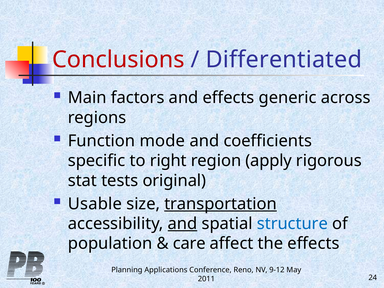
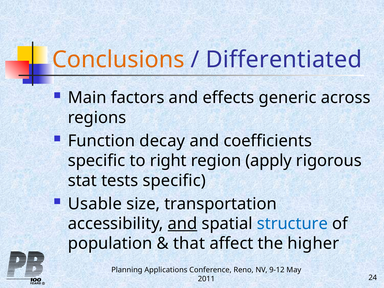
Conclusions colour: red -> orange
mode: mode -> decay
tests original: original -> specific
transportation underline: present -> none
care: care -> that
the effects: effects -> higher
